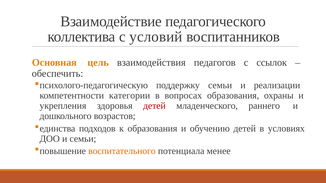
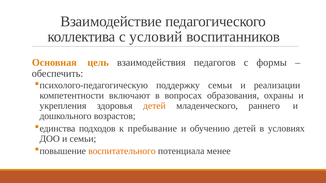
ссылок: ссылок -> формы
категории: категории -> включают
детей at (154, 106) colour: red -> orange
к образования: образования -> пребывание
